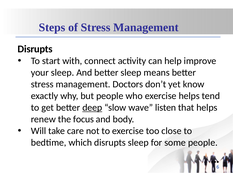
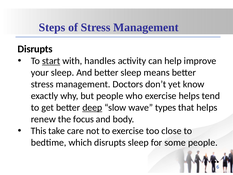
start underline: none -> present
connect: connect -> handles
listen: listen -> types
Will: Will -> This
